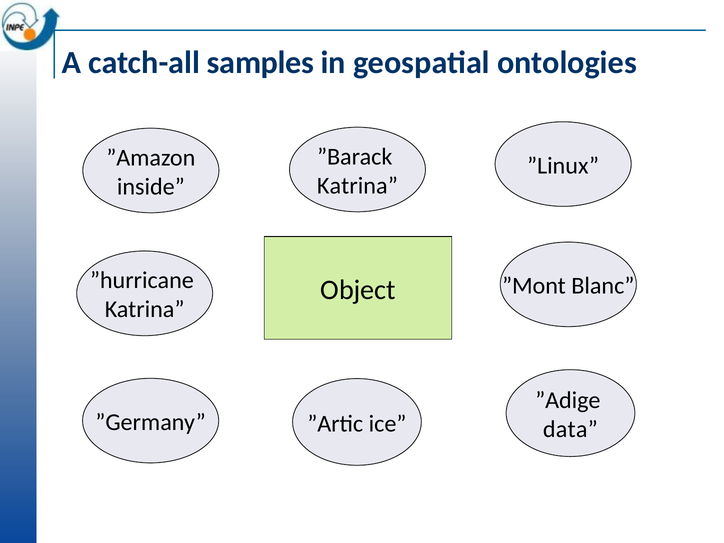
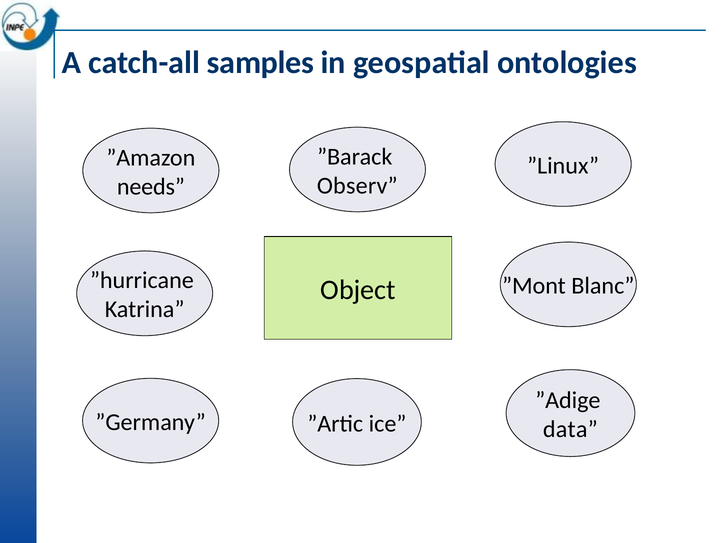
Katrina at (357, 186): Katrina -> Observ
inside: inside -> needs
